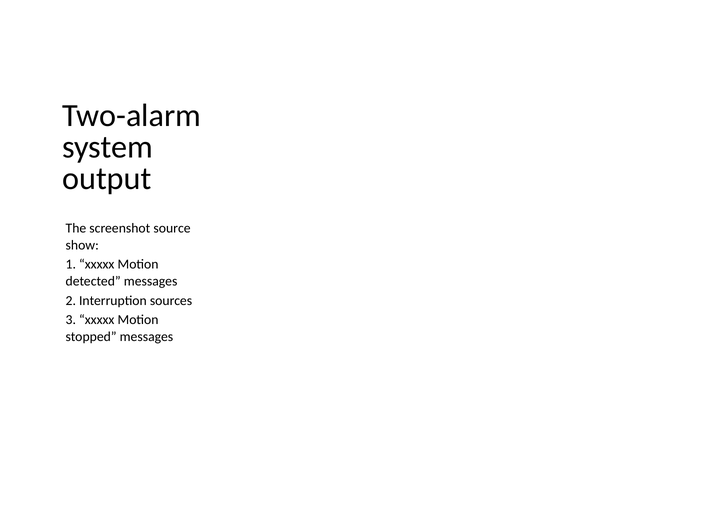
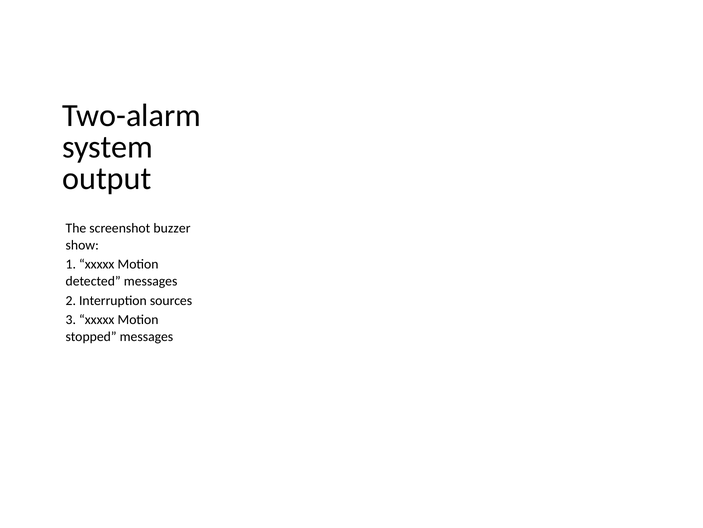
source: source -> buzzer
